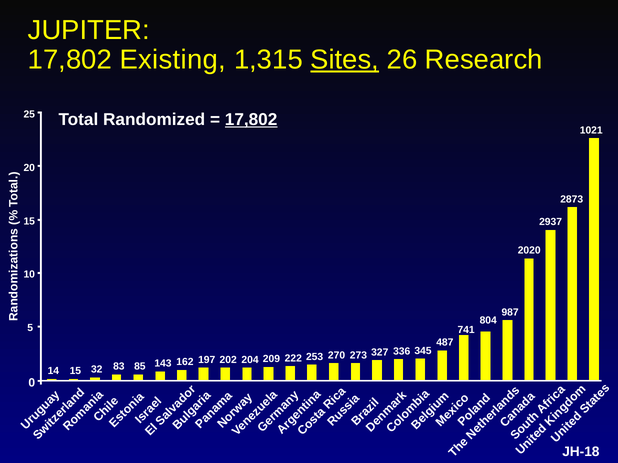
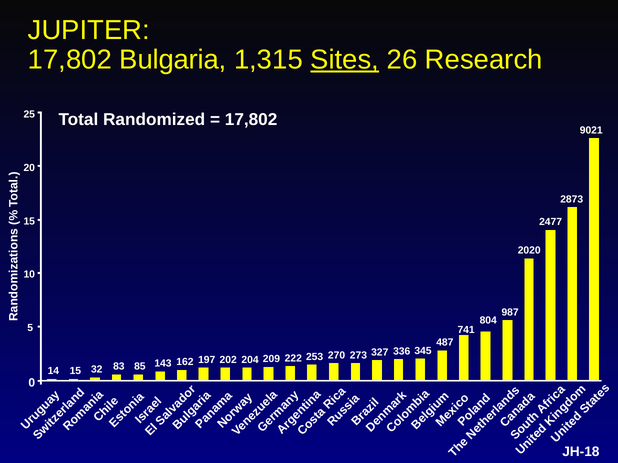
Existing: Existing -> Bulgaria
17,802 at (251, 120) underline: present -> none
1021: 1021 -> 9021
2937: 2937 -> 2477
